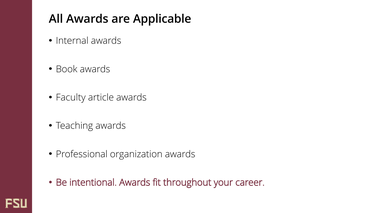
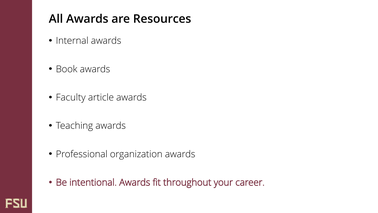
Applicable: Applicable -> Resources
